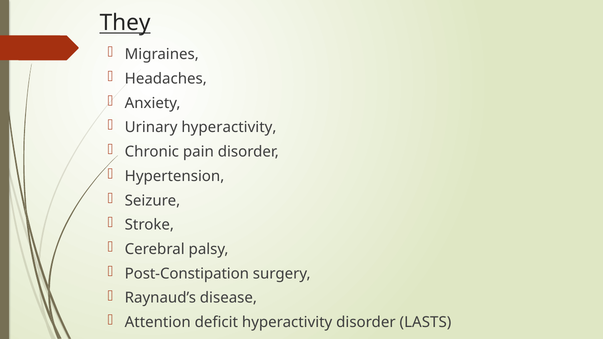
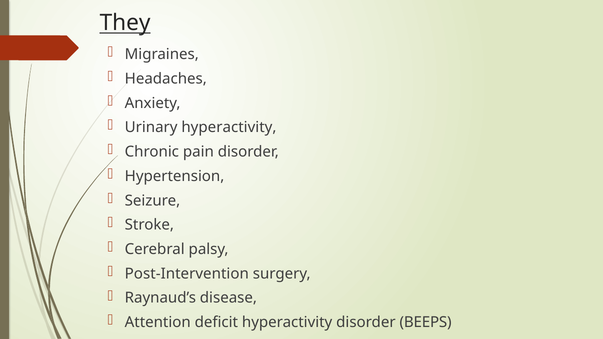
Post-Constipation: Post-Constipation -> Post-Intervention
LASTS: LASTS -> BEEPS
